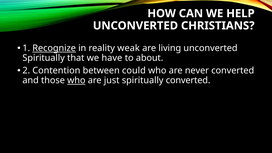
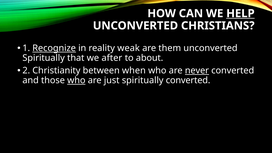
HELP underline: none -> present
living: living -> them
have: have -> after
Contention: Contention -> Christianity
could: could -> when
never underline: none -> present
